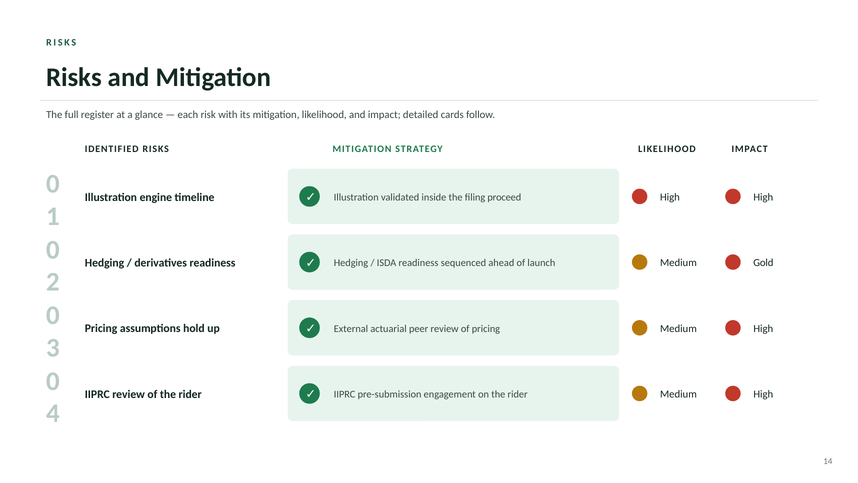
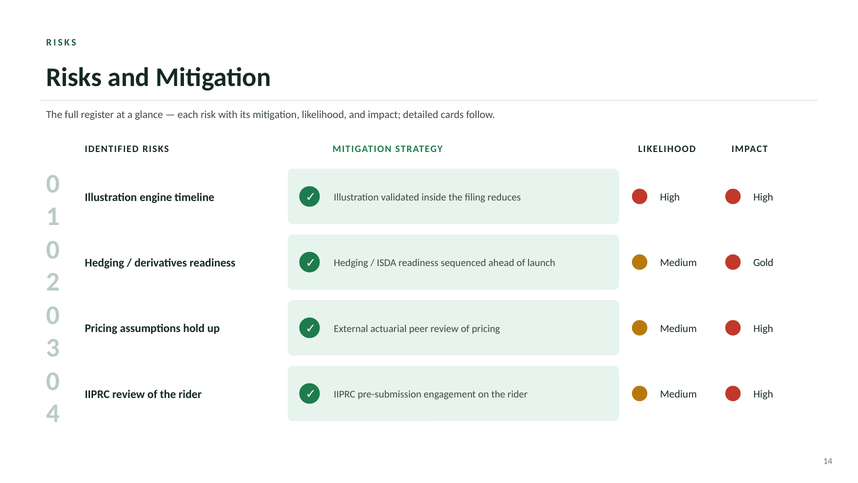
proceed: proceed -> reduces
